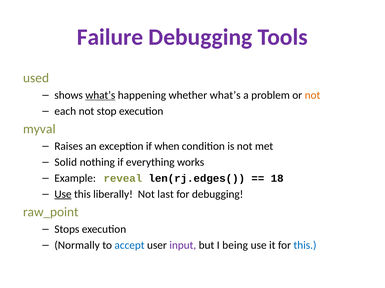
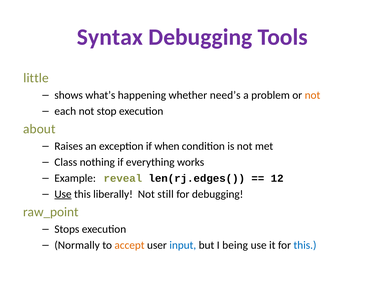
Failure: Failure -> Syntax
used: used -> little
what’s at (100, 95) underline: present -> none
whether what’s: what’s -> need’s
myval: myval -> about
Solid: Solid -> Class
18: 18 -> 12
last: last -> still
accept colour: blue -> orange
input colour: purple -> blue
